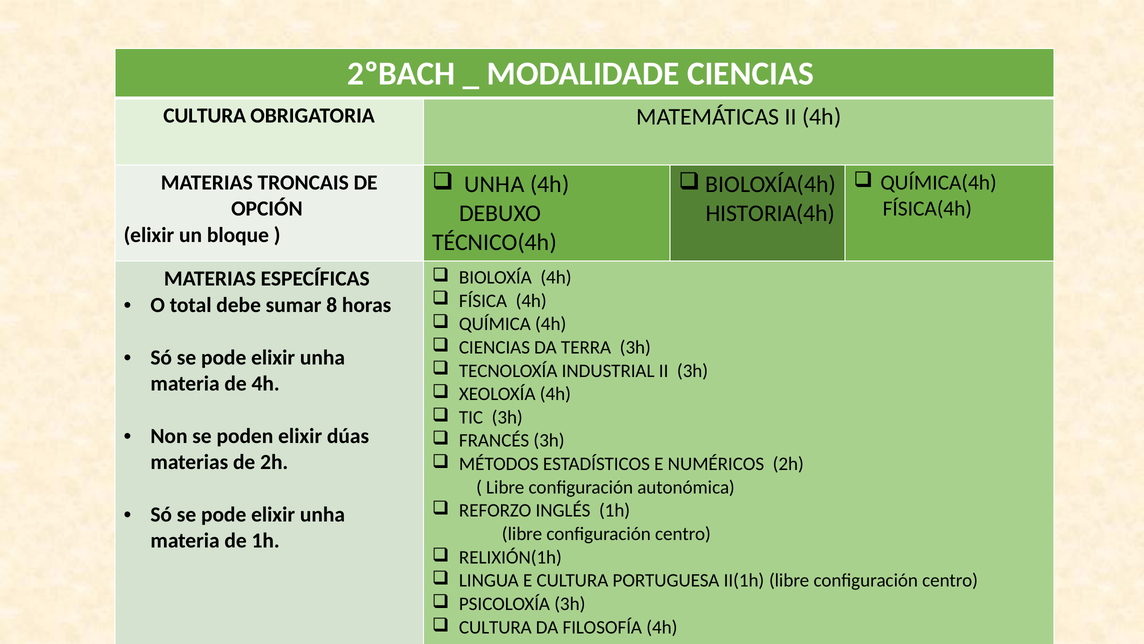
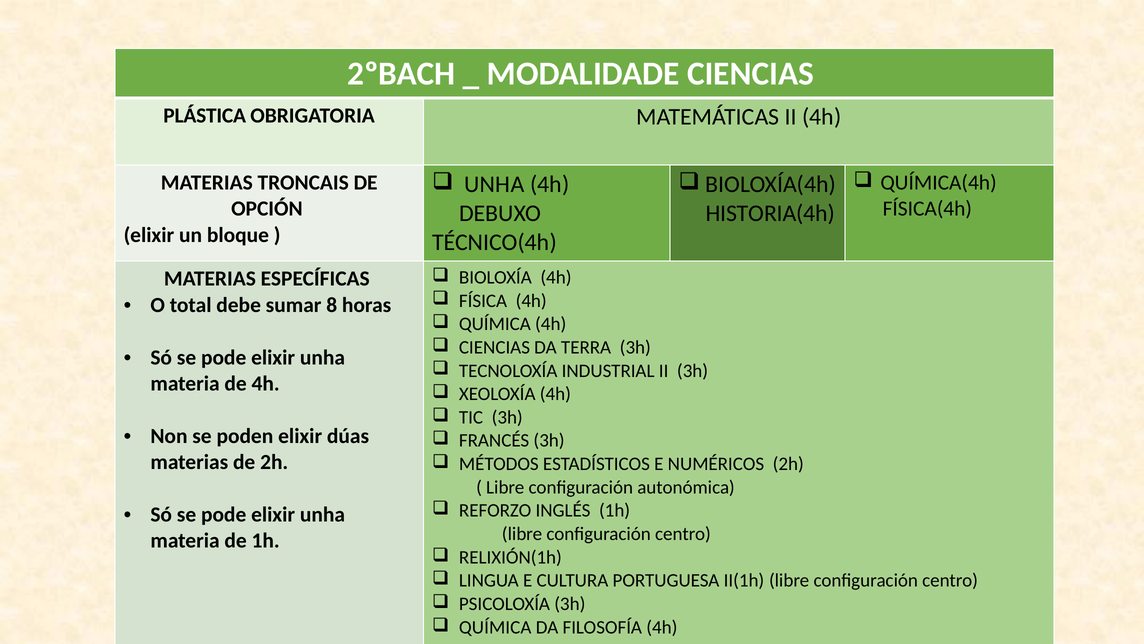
CULTURA at (205, 116): CULTURA -> PLÁSTICA
CULTURA at (495, 627): CULTURA -> QUÍMICA
